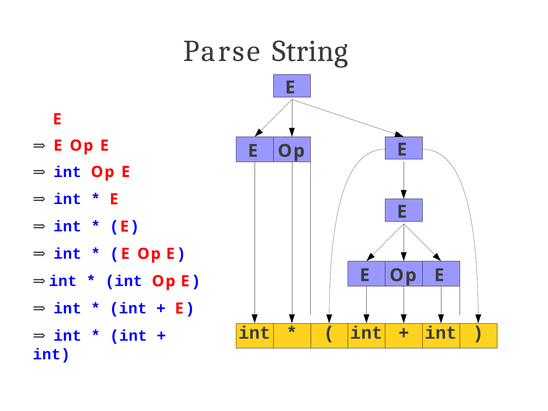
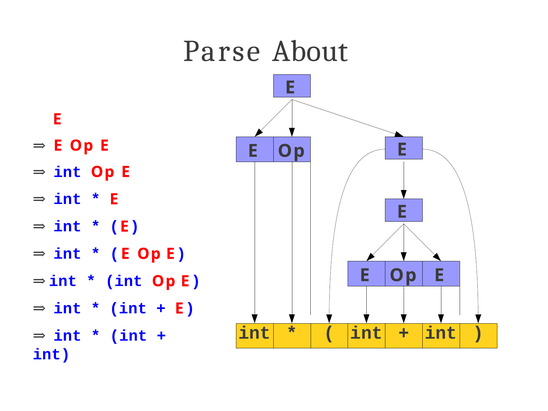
String: String -> About
